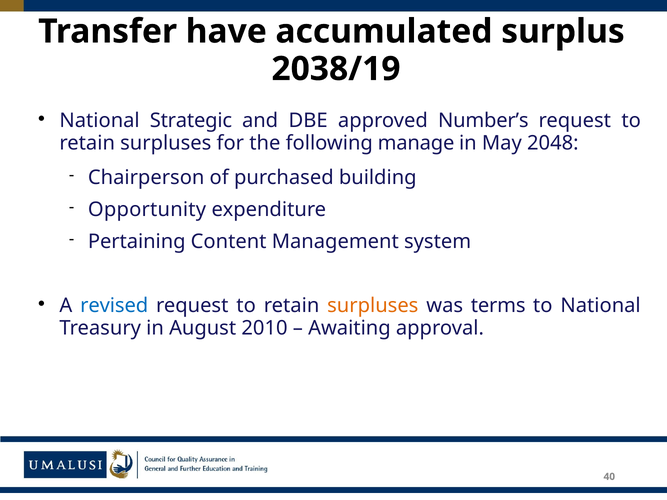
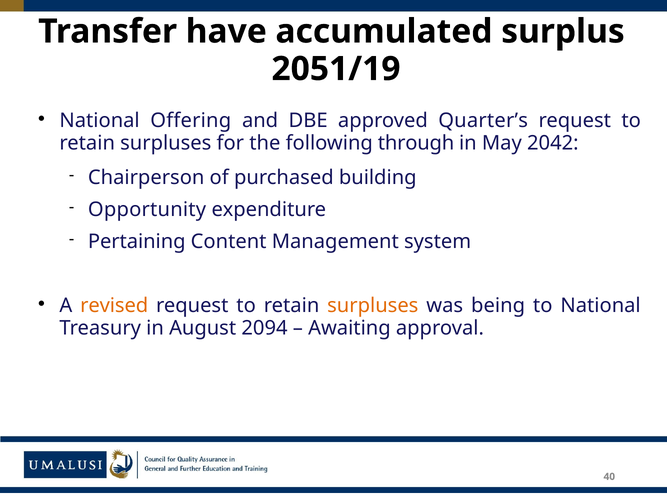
2038/19: 2038/19 -> 2051/19
Strategic: Strategic -> Offering
Number’s: Number’s -> Quarter’s
manage: manage -> through
2048: 2048 -> 2042
revised colour: blue -> orange
terms: terms -> being
2010: 2010 -> 2094
